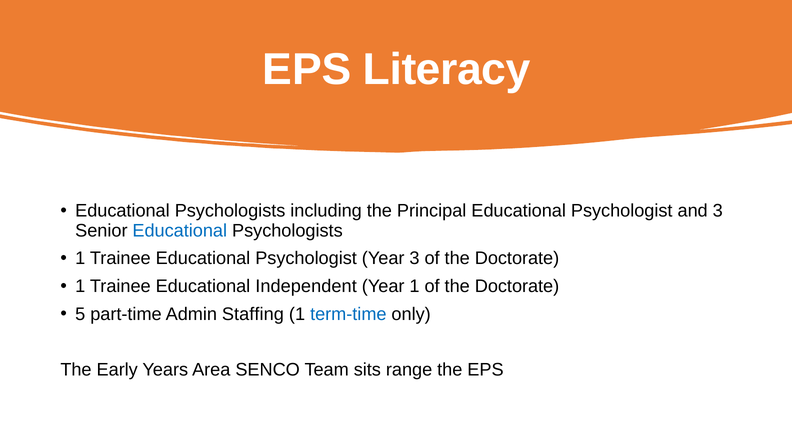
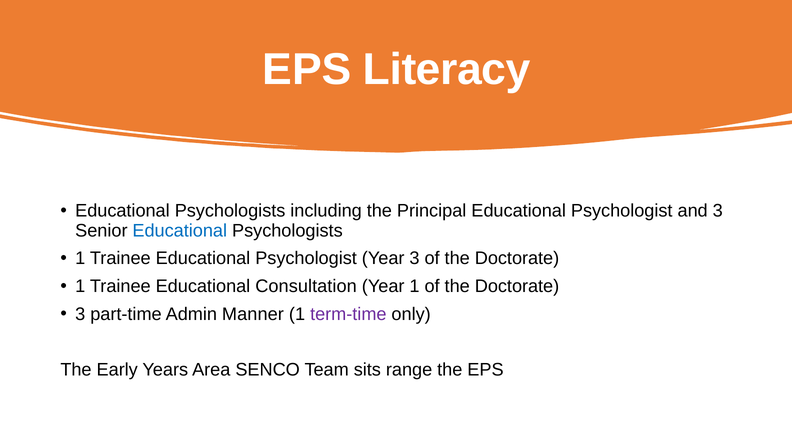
Independent: Independent -> Consultation
5 at (80, 314): 5 -> 3
Staffing: Staffing -> Manner
term-time colour: blue -> purple
